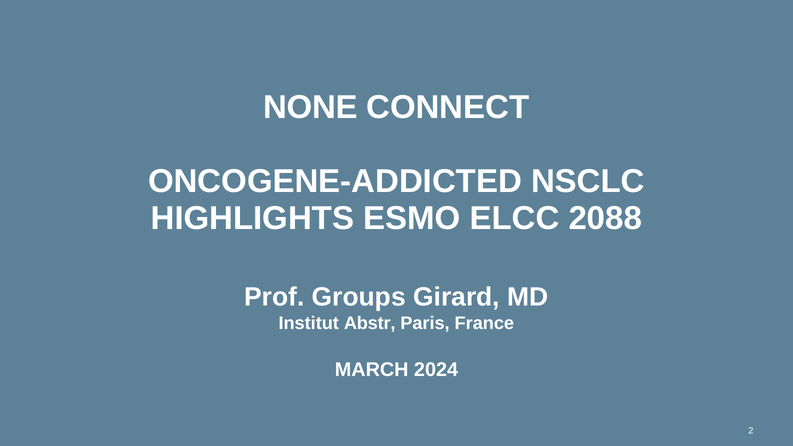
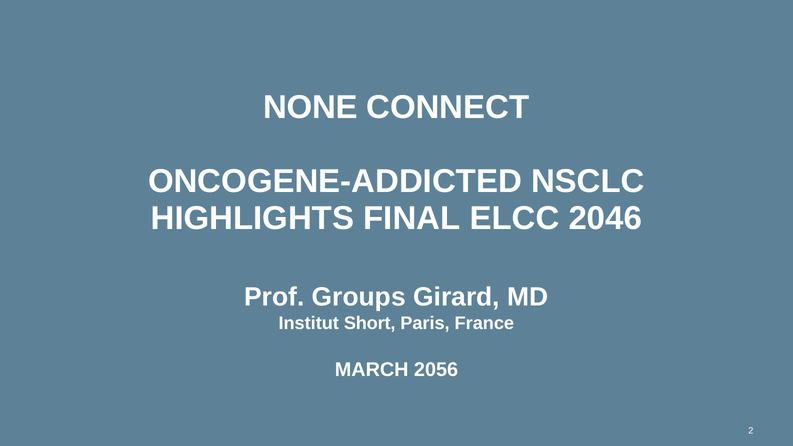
ESMO: ESMO -> FINAL
2088: 2088 -> 2046
Abstr: Abstr -> Short
2024: 2024 -> 2056
